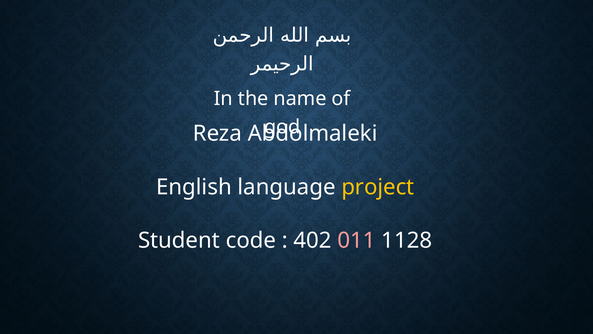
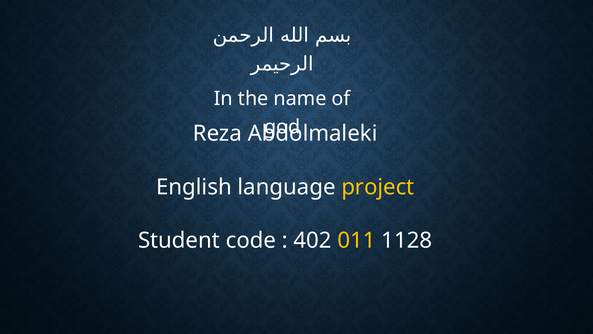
011 colour: pink -> yellow
